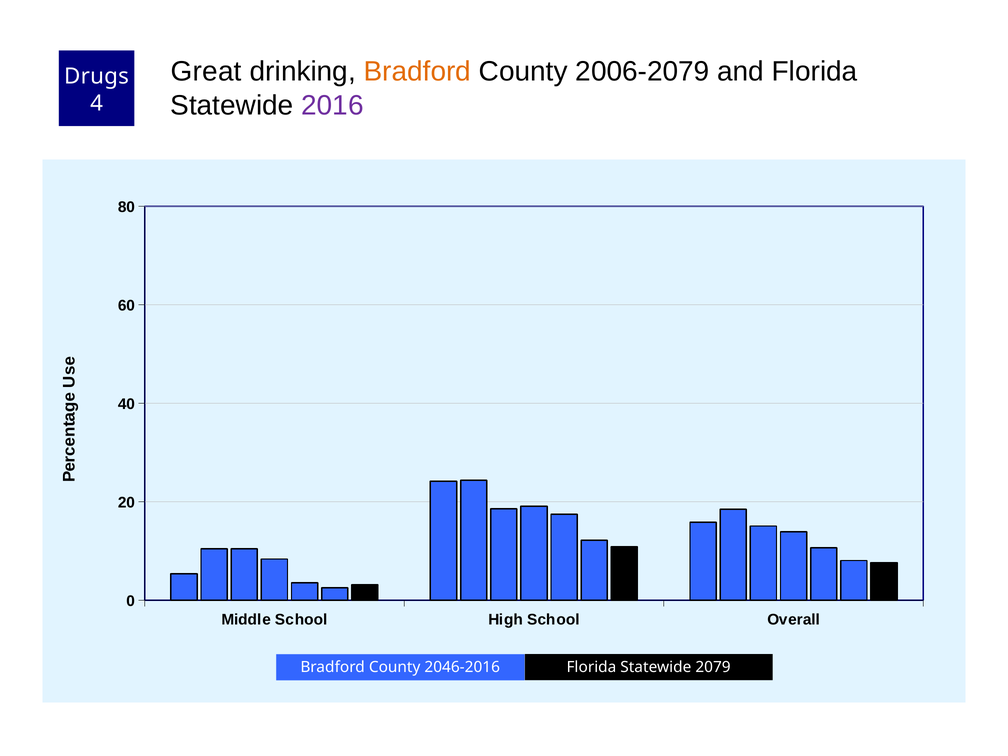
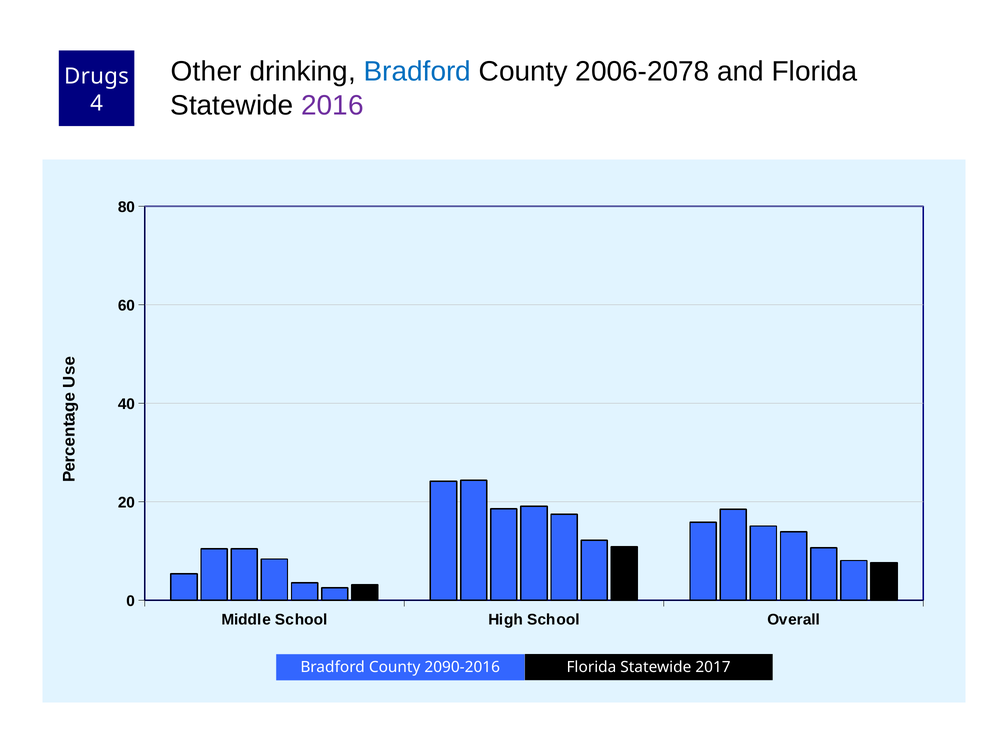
Great: Great -> Other
Bradford at (417, 72) colour: orange -> blue
2006-2079: 2006-2079 -> 2006-2078
2046-2016: 2046-2016 -> 2090-2016
2079: 2079 -> 2017
